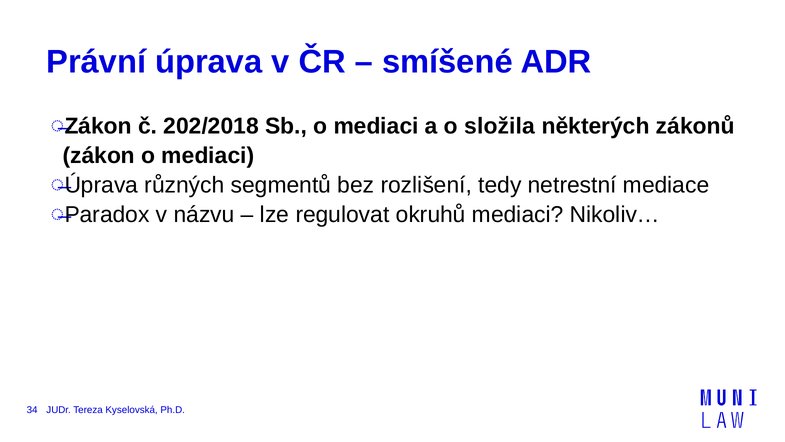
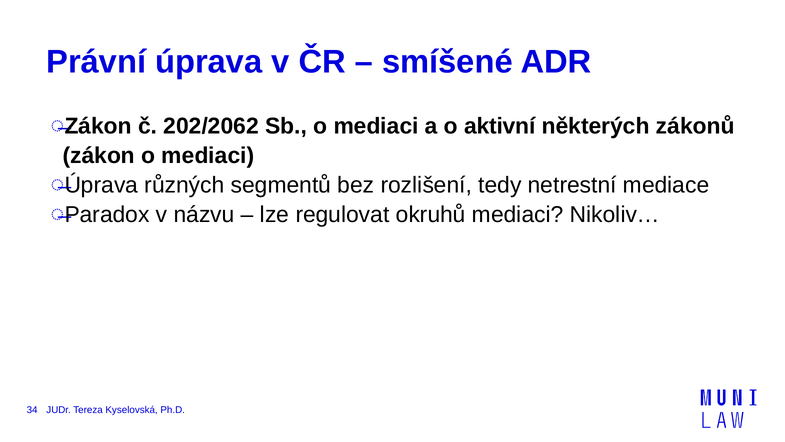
202/2018: 202/2018 -> 202/2062
složila: složila -> aktivní
